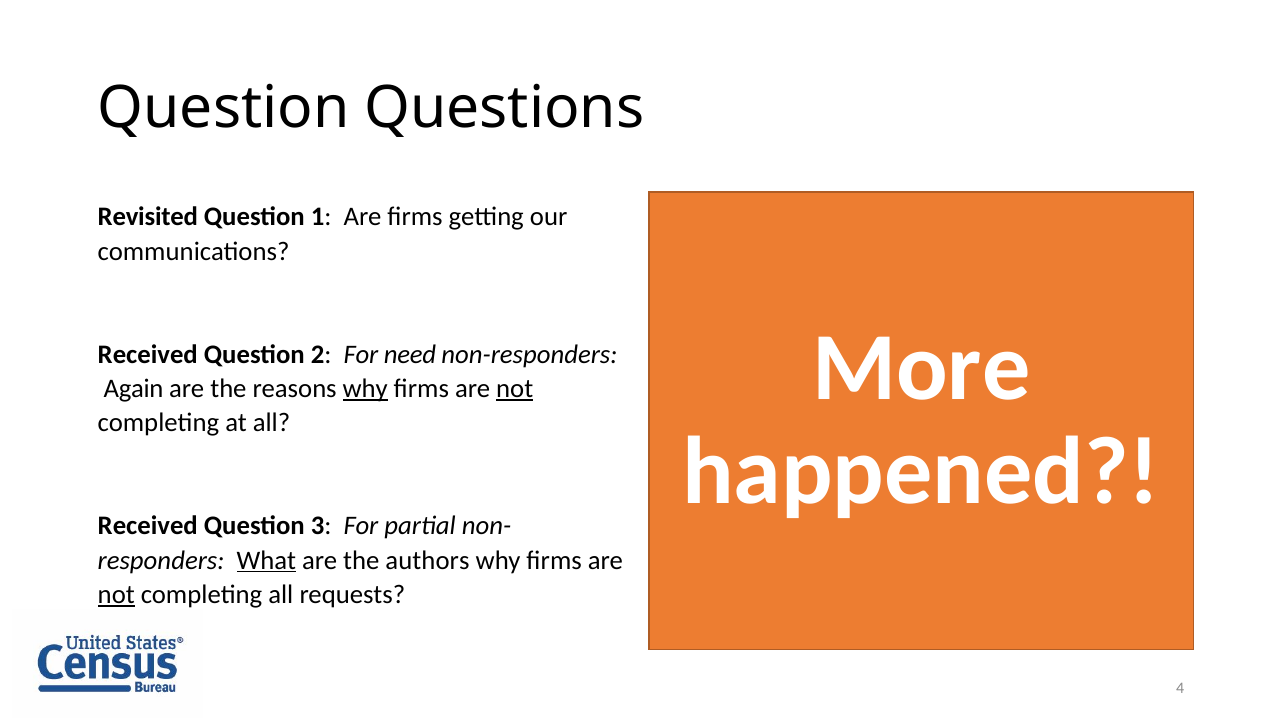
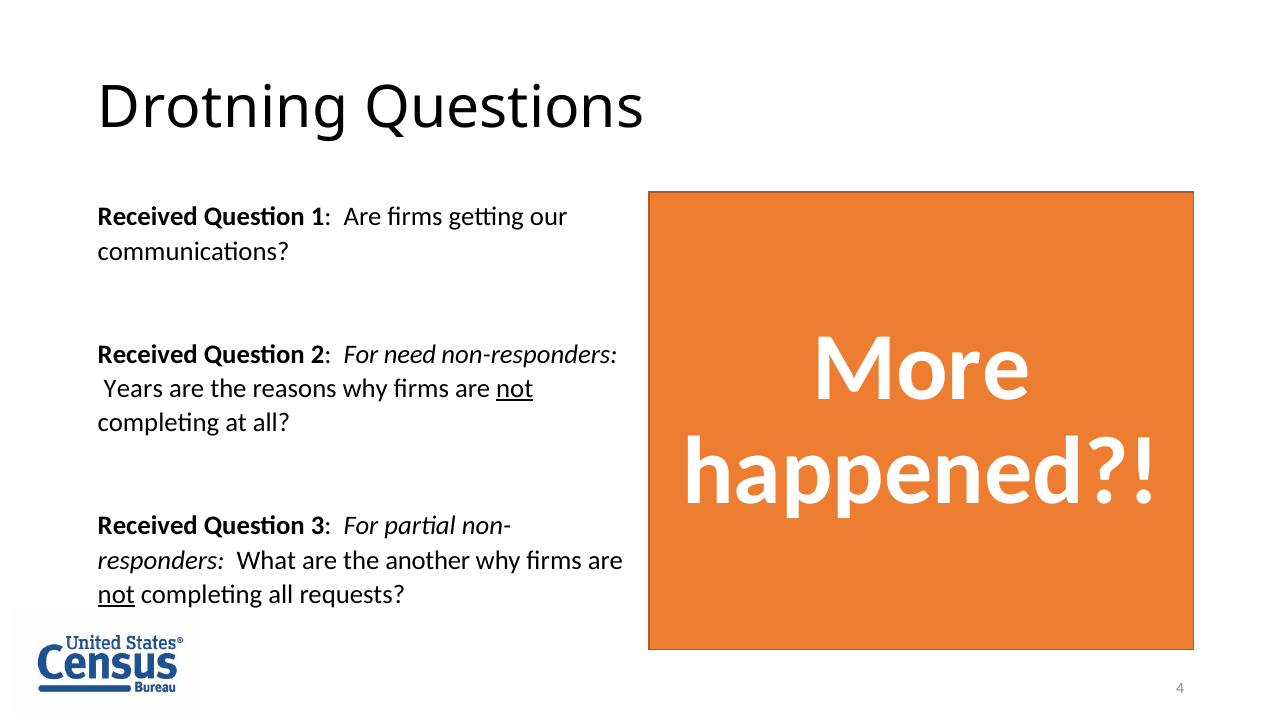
Question at (224, 108): Question -> Drotning
Revisited at (148, 217): Revisited -> Received
Again: Again -> Years
why at (365, 389) underline: present -> none
What underline: present -> none
authors: authors -> another
